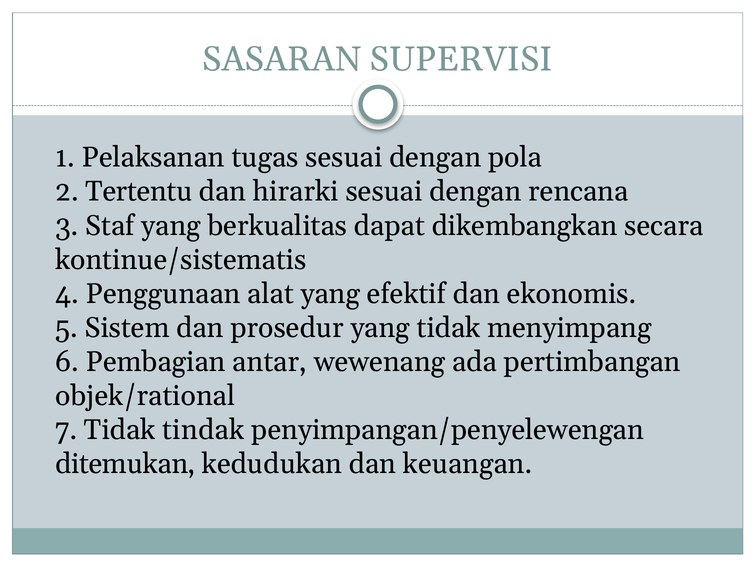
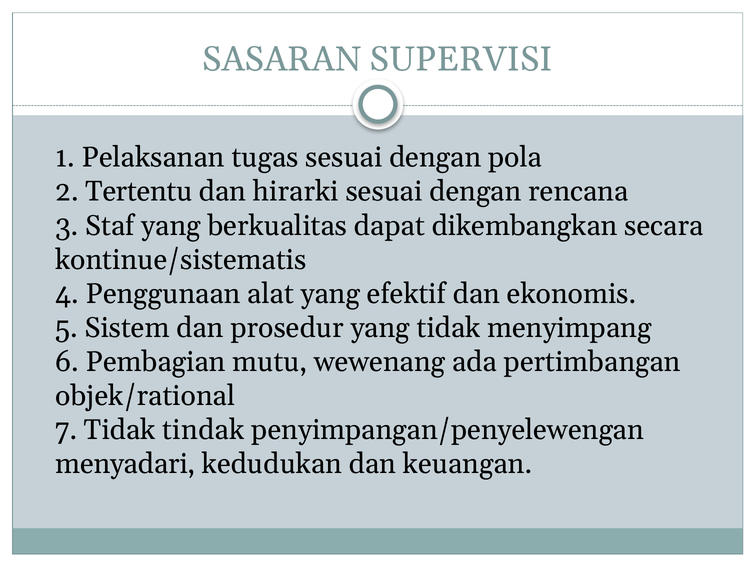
antar: antar -> mutu
ditemukan: ditemukan -> menyadari
